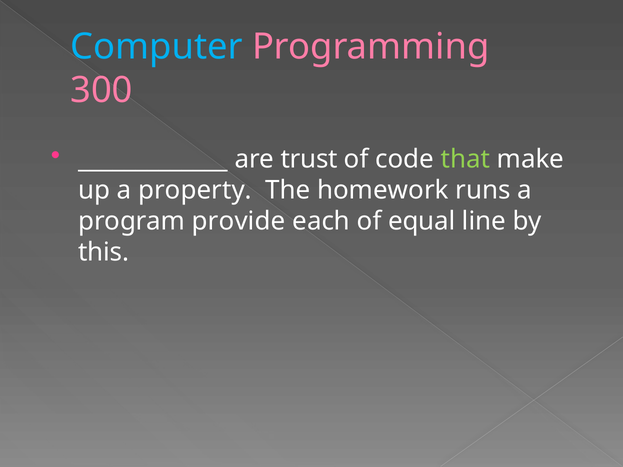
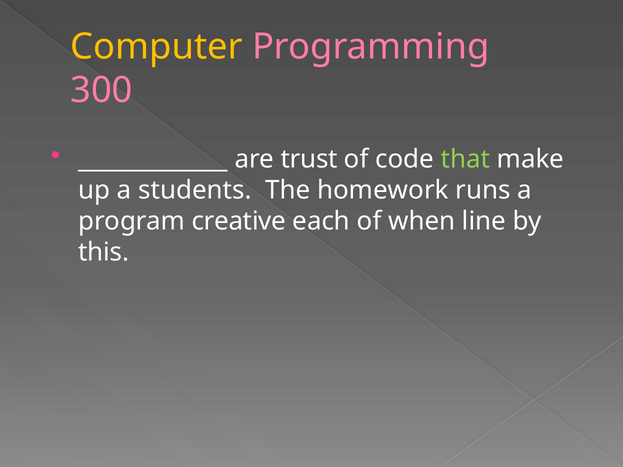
Computer colour: light blue -> yellow
property: property -> students
provide: provide -> creative
equal: equal -> when
